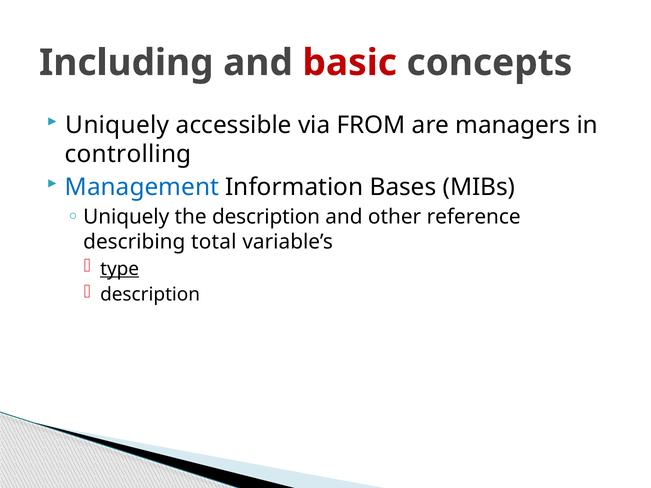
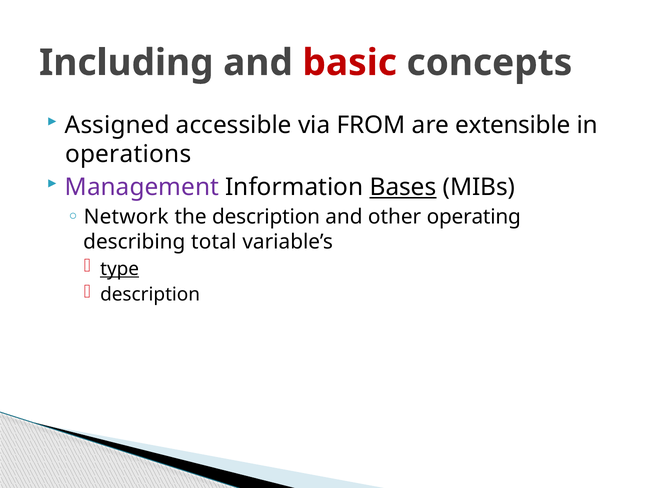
Uniquely at (117, 125): Uniquely -> Assigned
managers: managers -> extensible
controlling: controlling -> operations
Management colour: blue -> purple
Bases underline: none -> present
Uniquely at (126, 217): Uniquely -> Network
reference: reference -> operating
